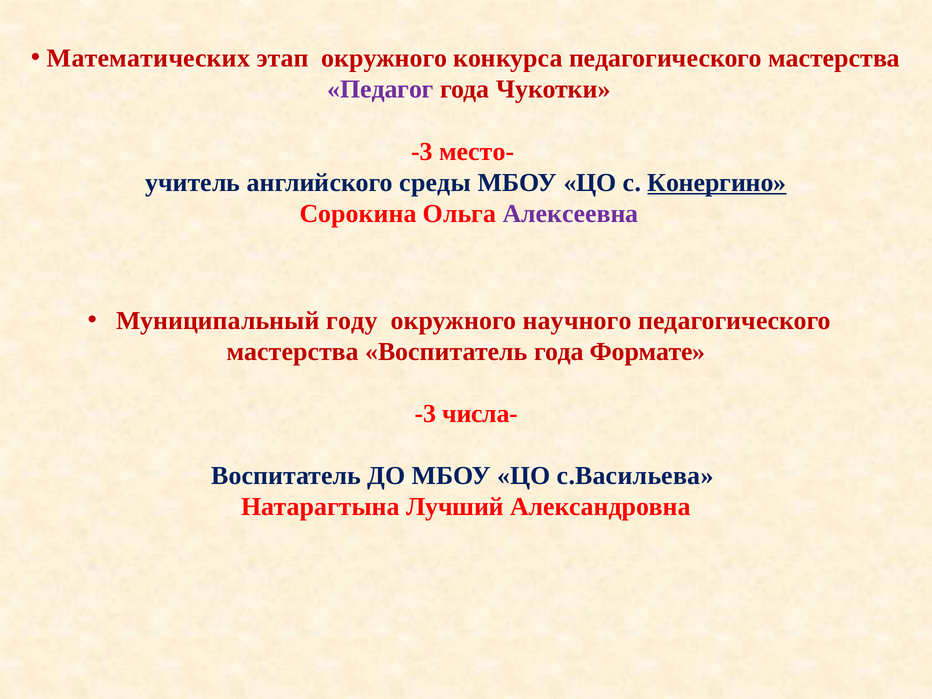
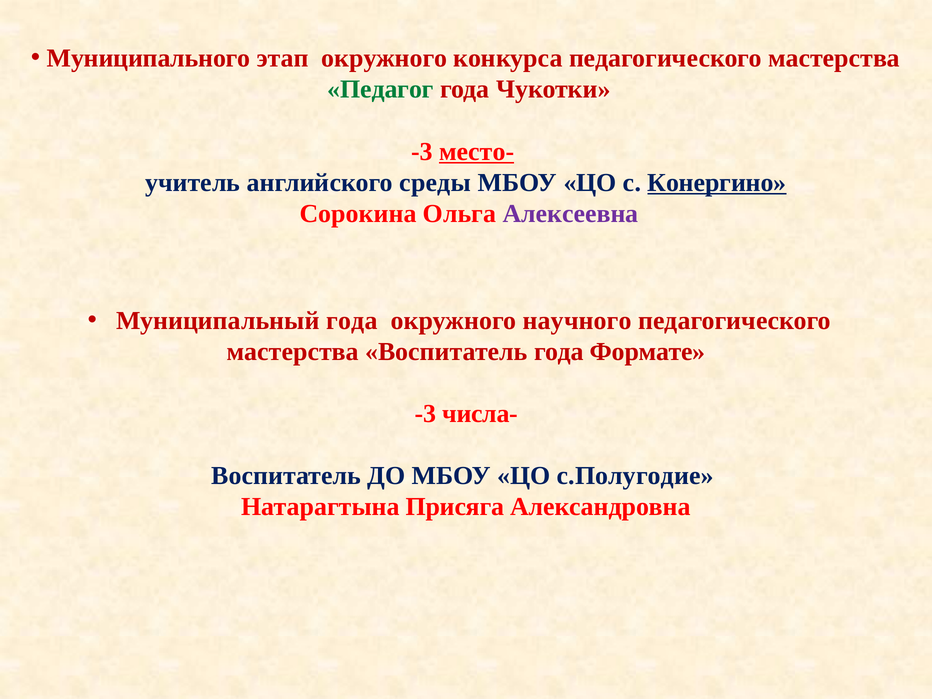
Математических: Математических -> Муниципального
Педагог colour: purple -> green
место- underline: none -> present
Муниципальный году: году -> года
с.Васильева: с.Васильева -> с.Полугодие
Лучший: Лучший -> Присяга
